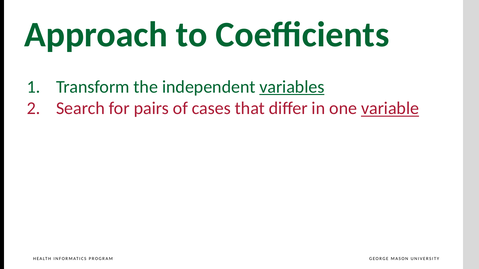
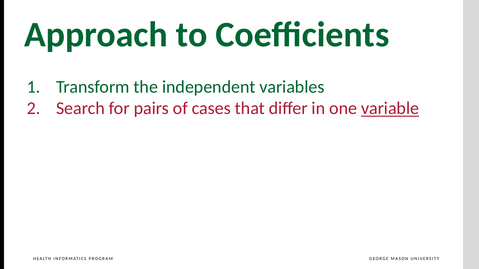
variables underline: present -> none
